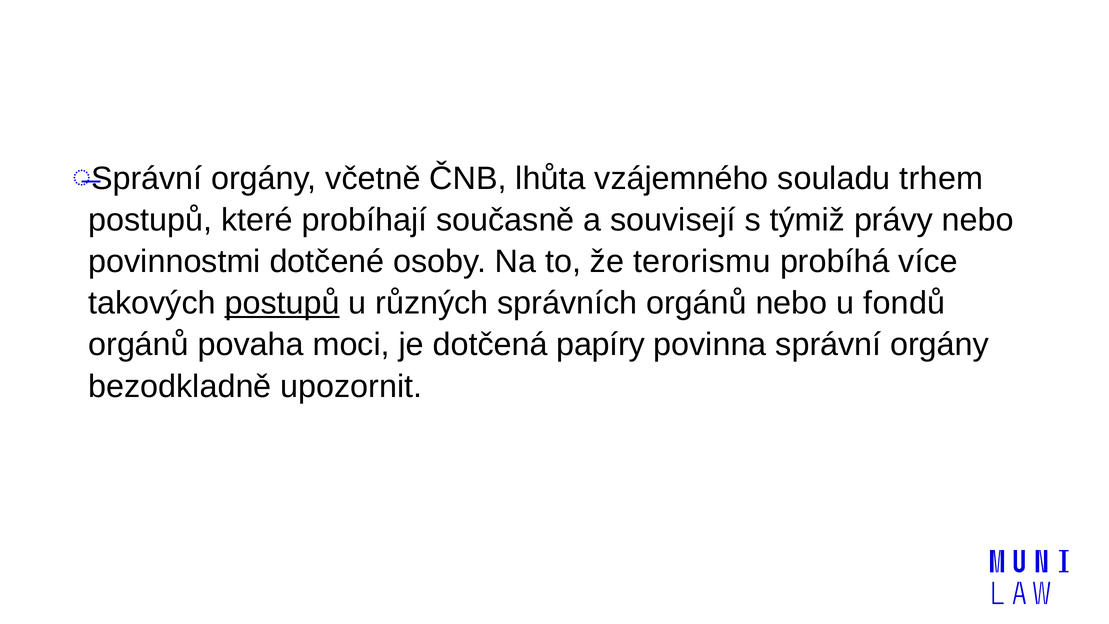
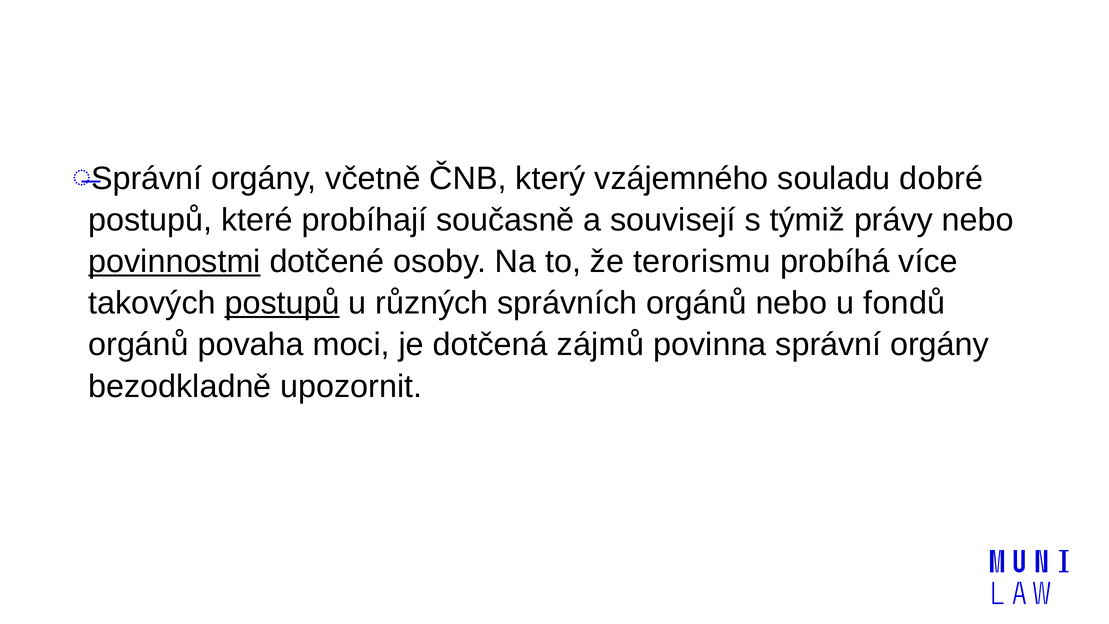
lhůta: lhůta -> který
trhem: trhem -> dobré
povinnostmi underline: none -> present
papíry: papíry -> zájmů
